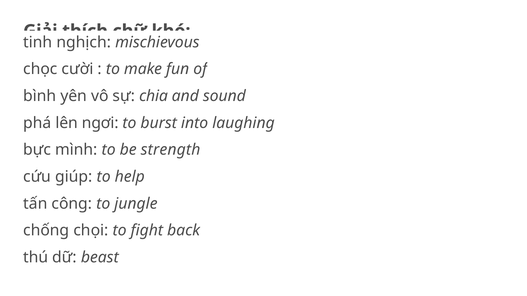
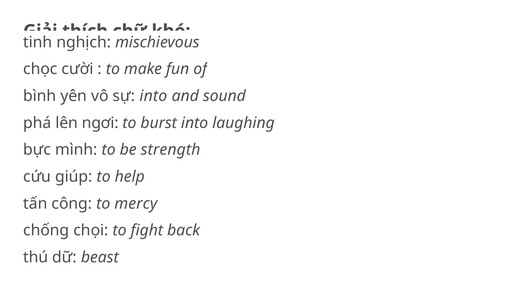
sự chia: chia -> into
jungle: jungle -> mercy
